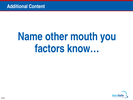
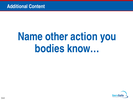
mouth: mouth -> action
factors: factors -> bodies
